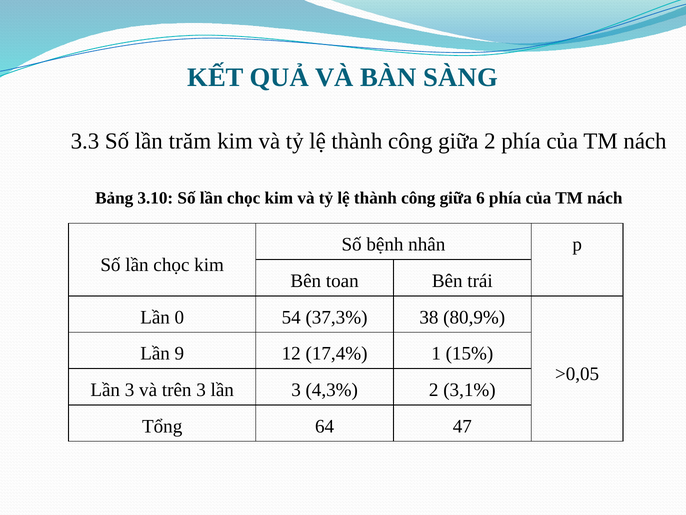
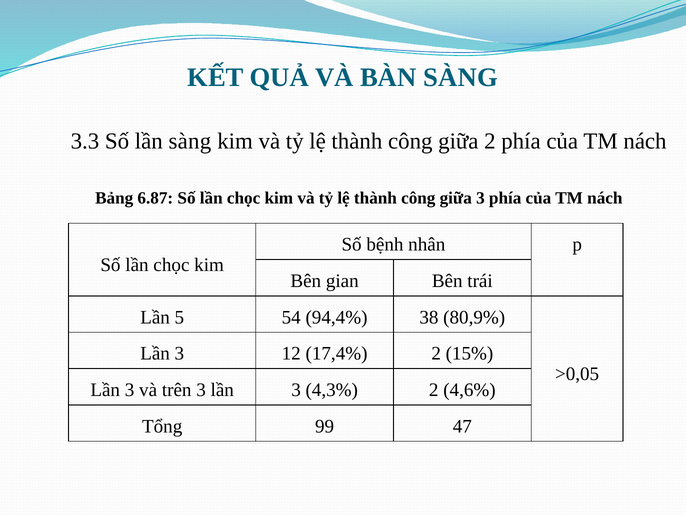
lần trăm: trăm -> sàng
3.10: 3.10 -> 6.87
giữa 6: 6 -> 3
toan: toan -> gian
0: 0 -> 5
37,3%: 37,3% -> 94,4%
9 at (179, 353): 9 -> 3
17,4% 1: 1 -> 2
3,1%: 3,1% -> 4,6%
64: 64 -> 99
